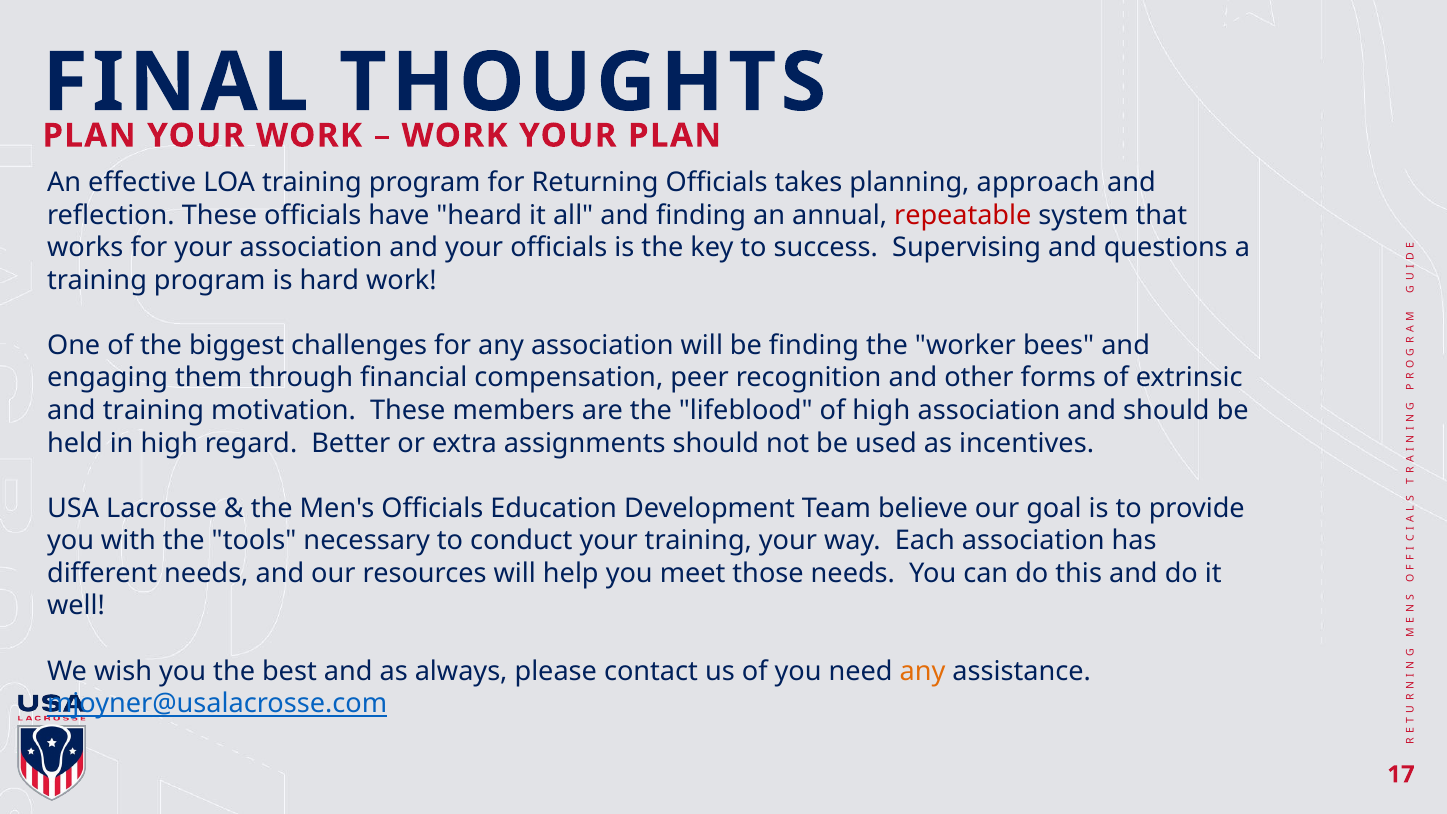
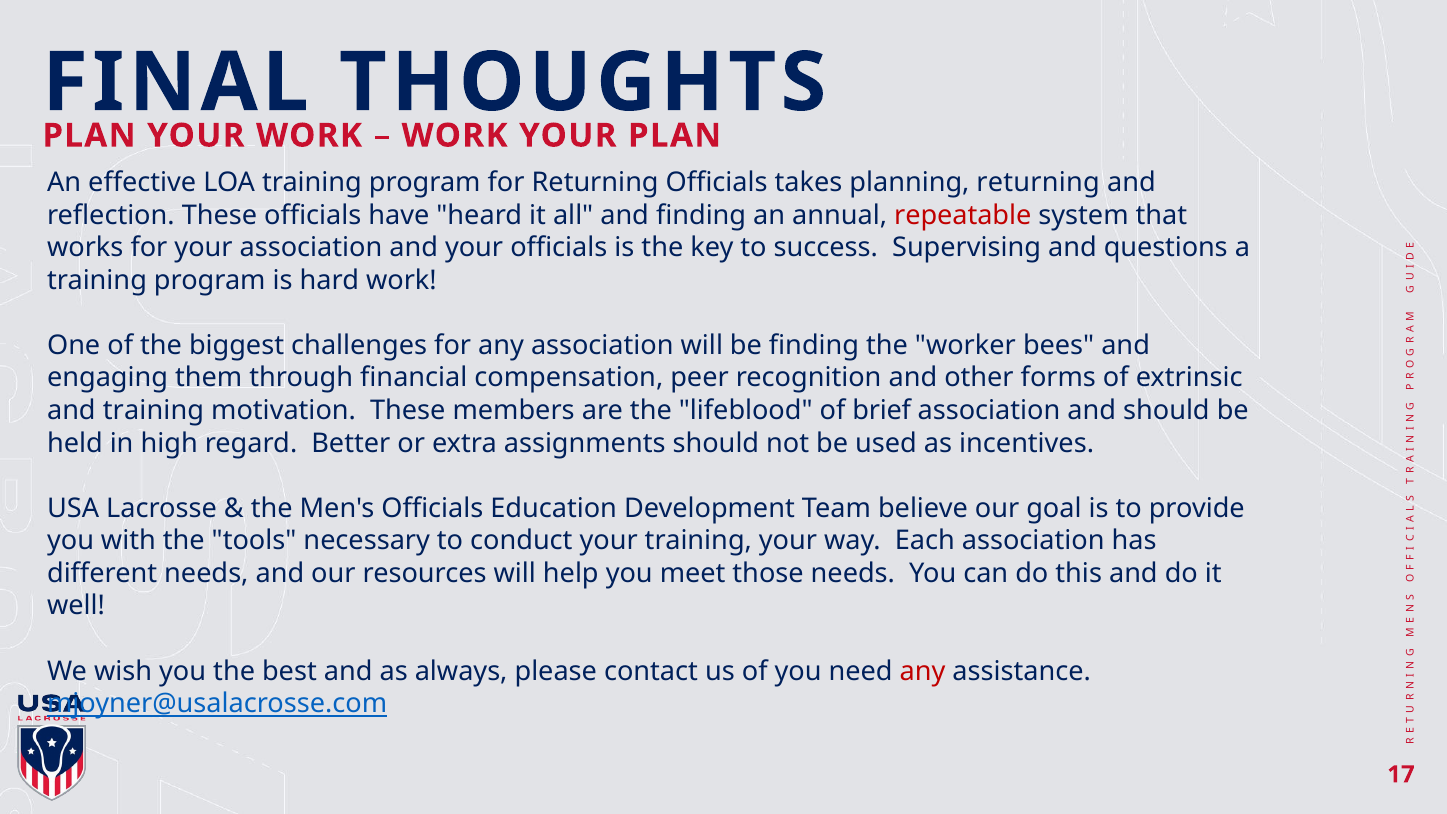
planning approach: approach -> returning
of high: high -> brief
any at (923, 671) colour: orange -> red
